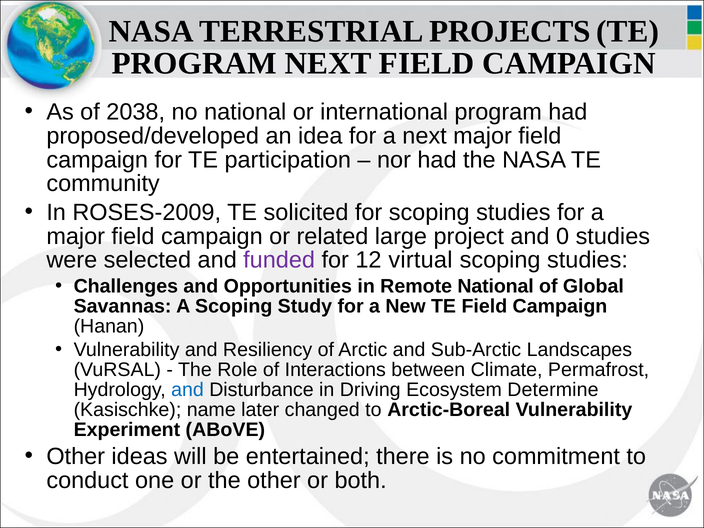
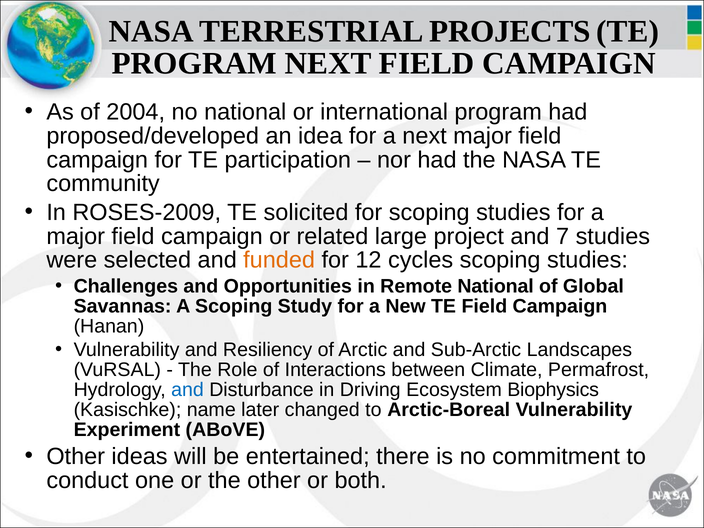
2038: 2038 -> 2004
0: 0 -> 7
funded colour: purple -> orange
virtual: virtual -> cycles
Determine: Determine -> Biophysics
